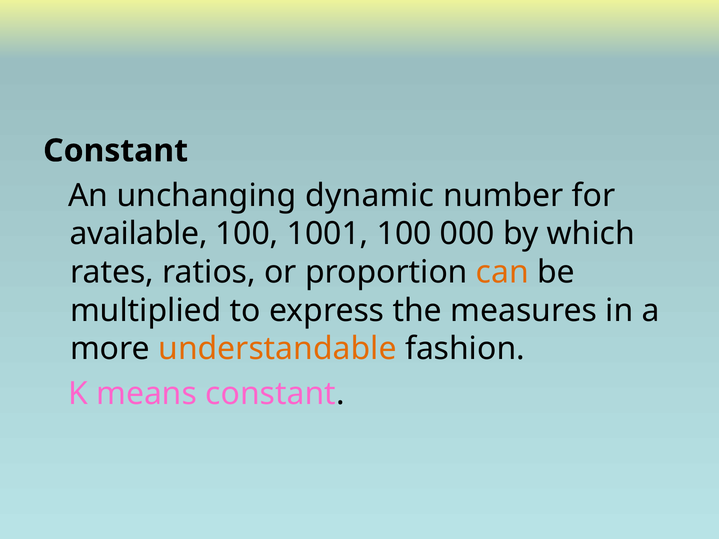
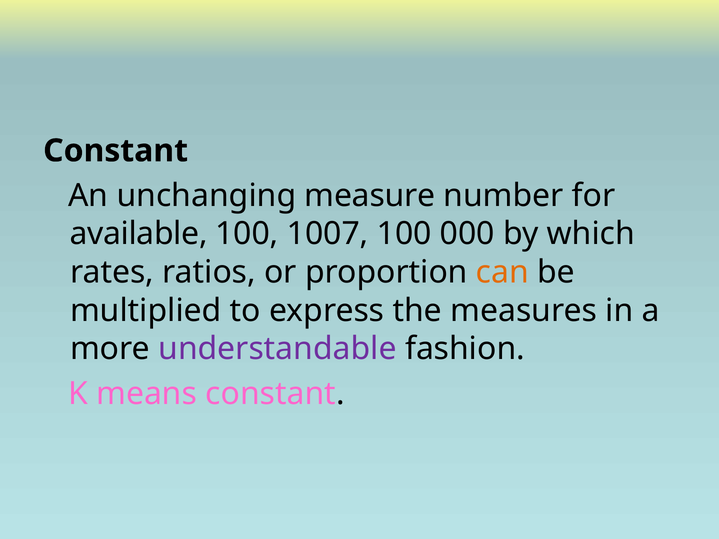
dynamic: dynamic -> measure
1001: 1001 -> 1007
understandable colour: orange -> purple
